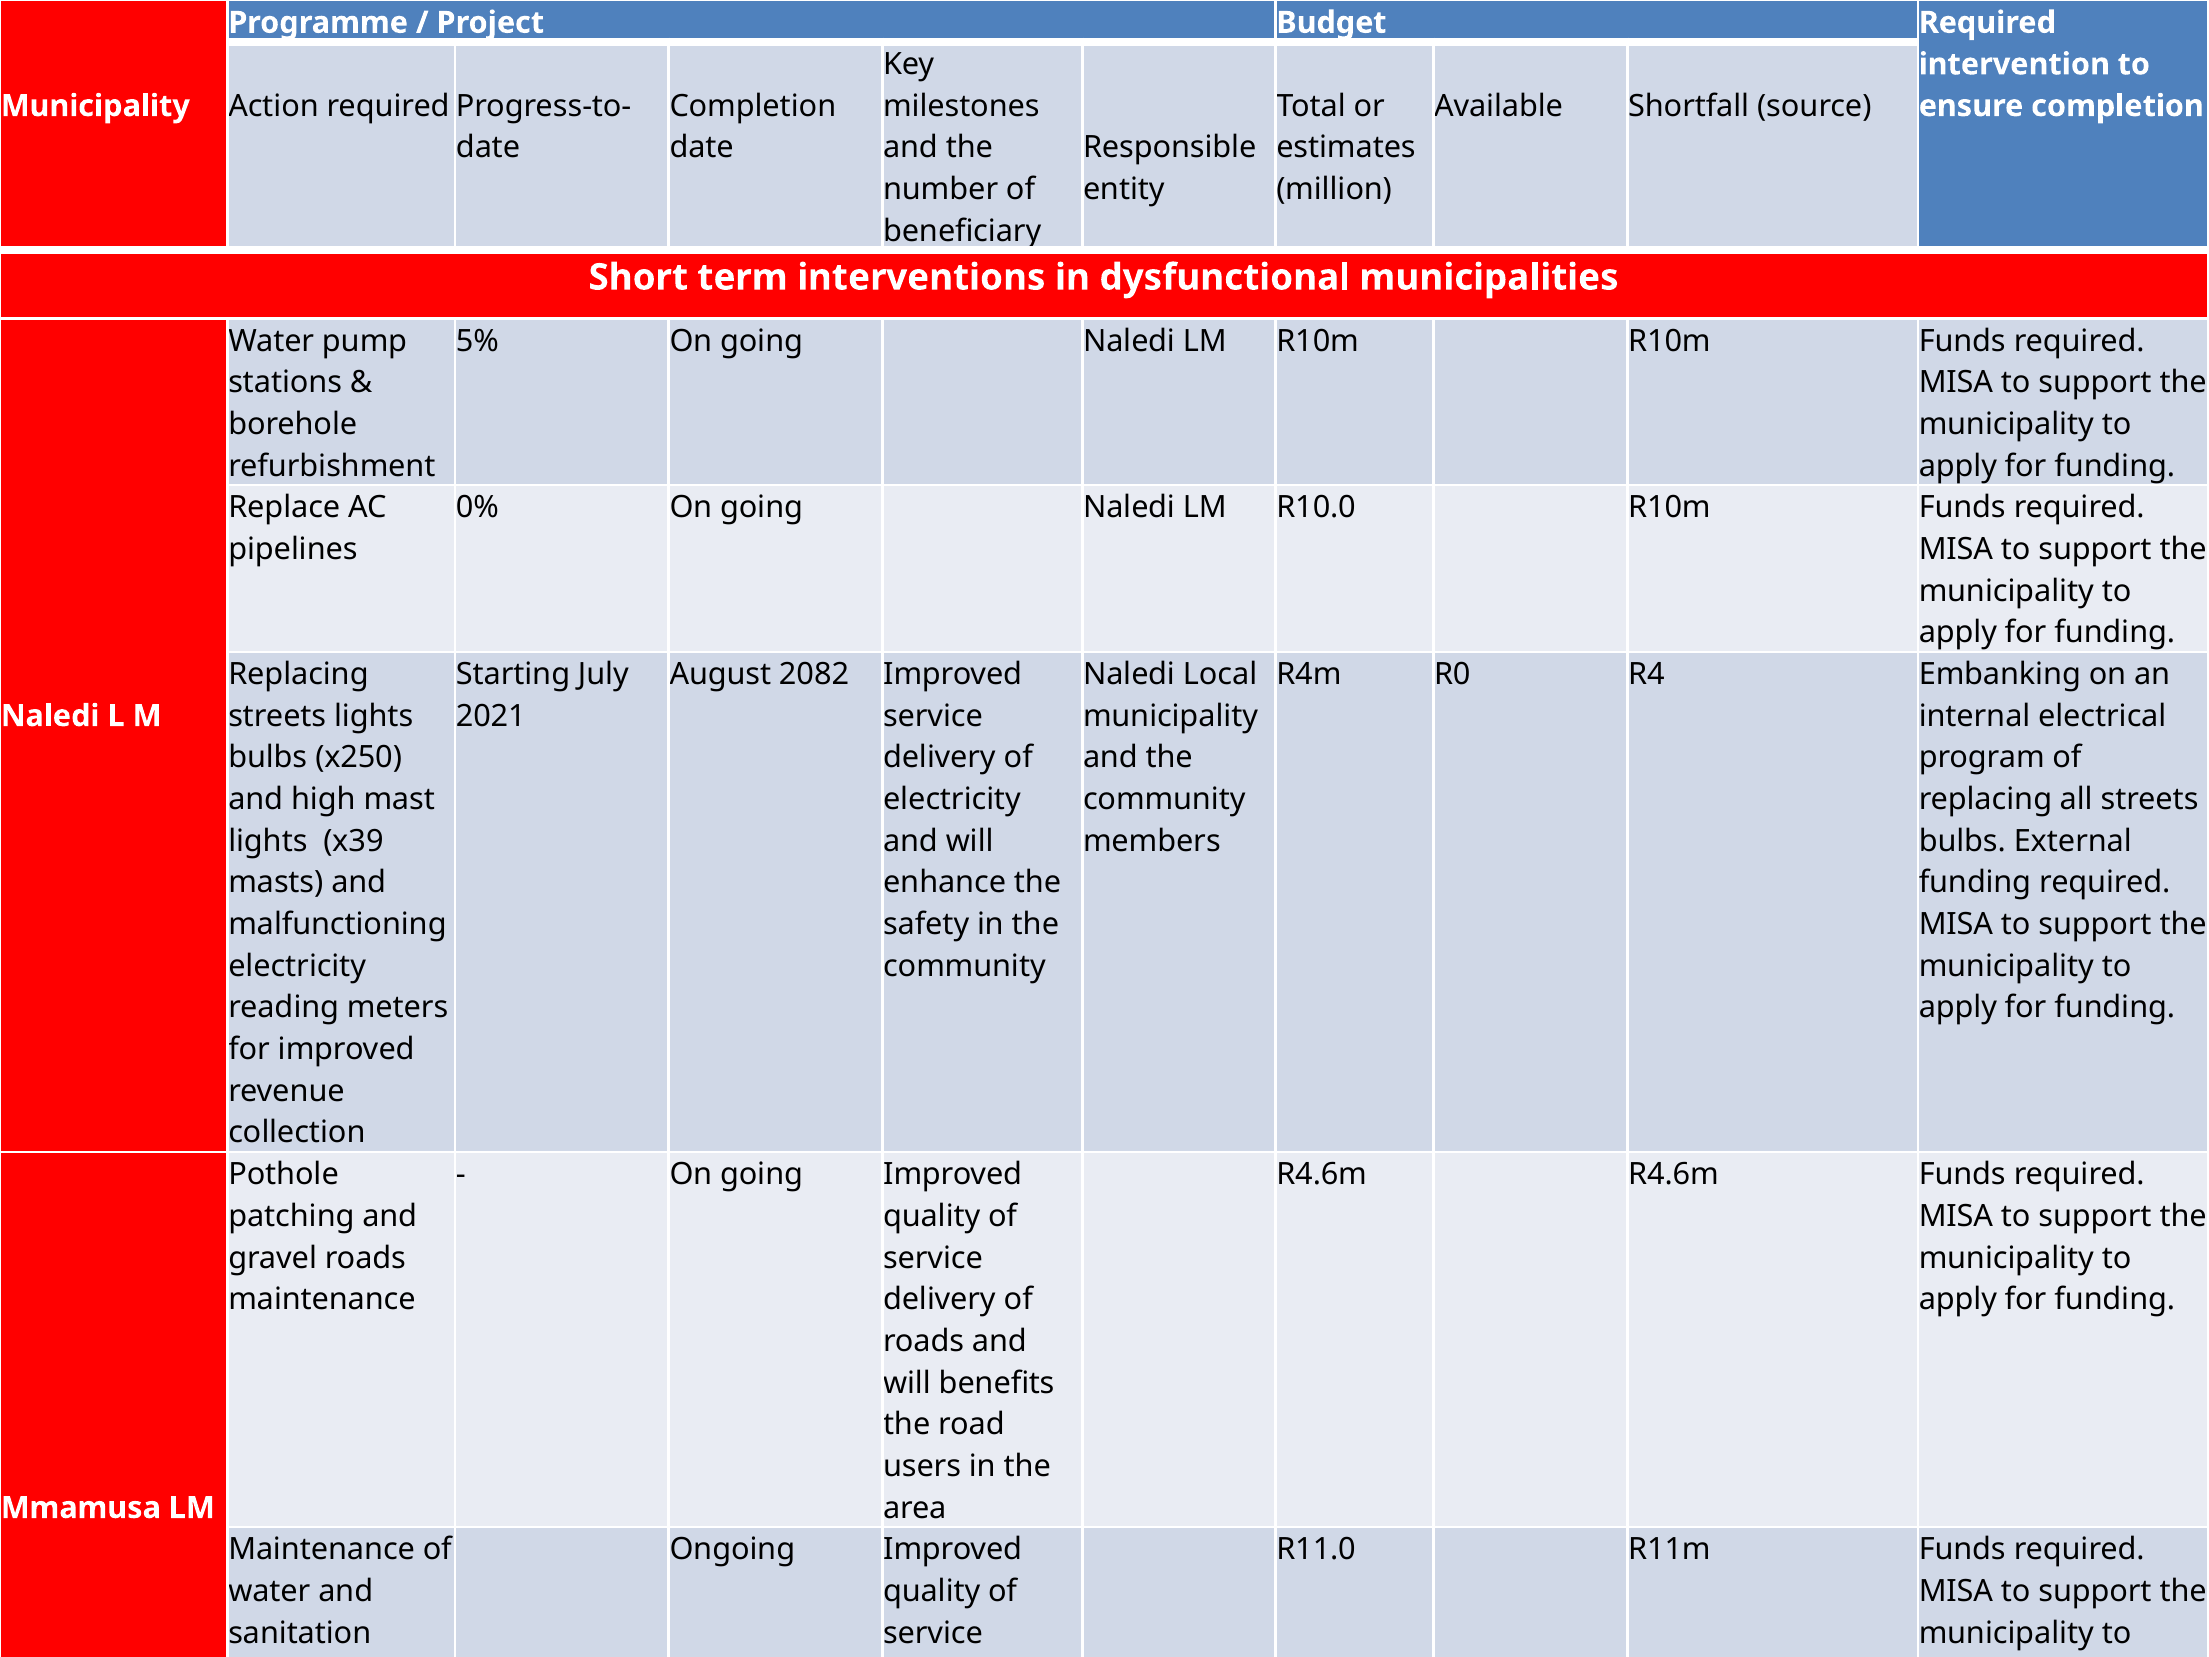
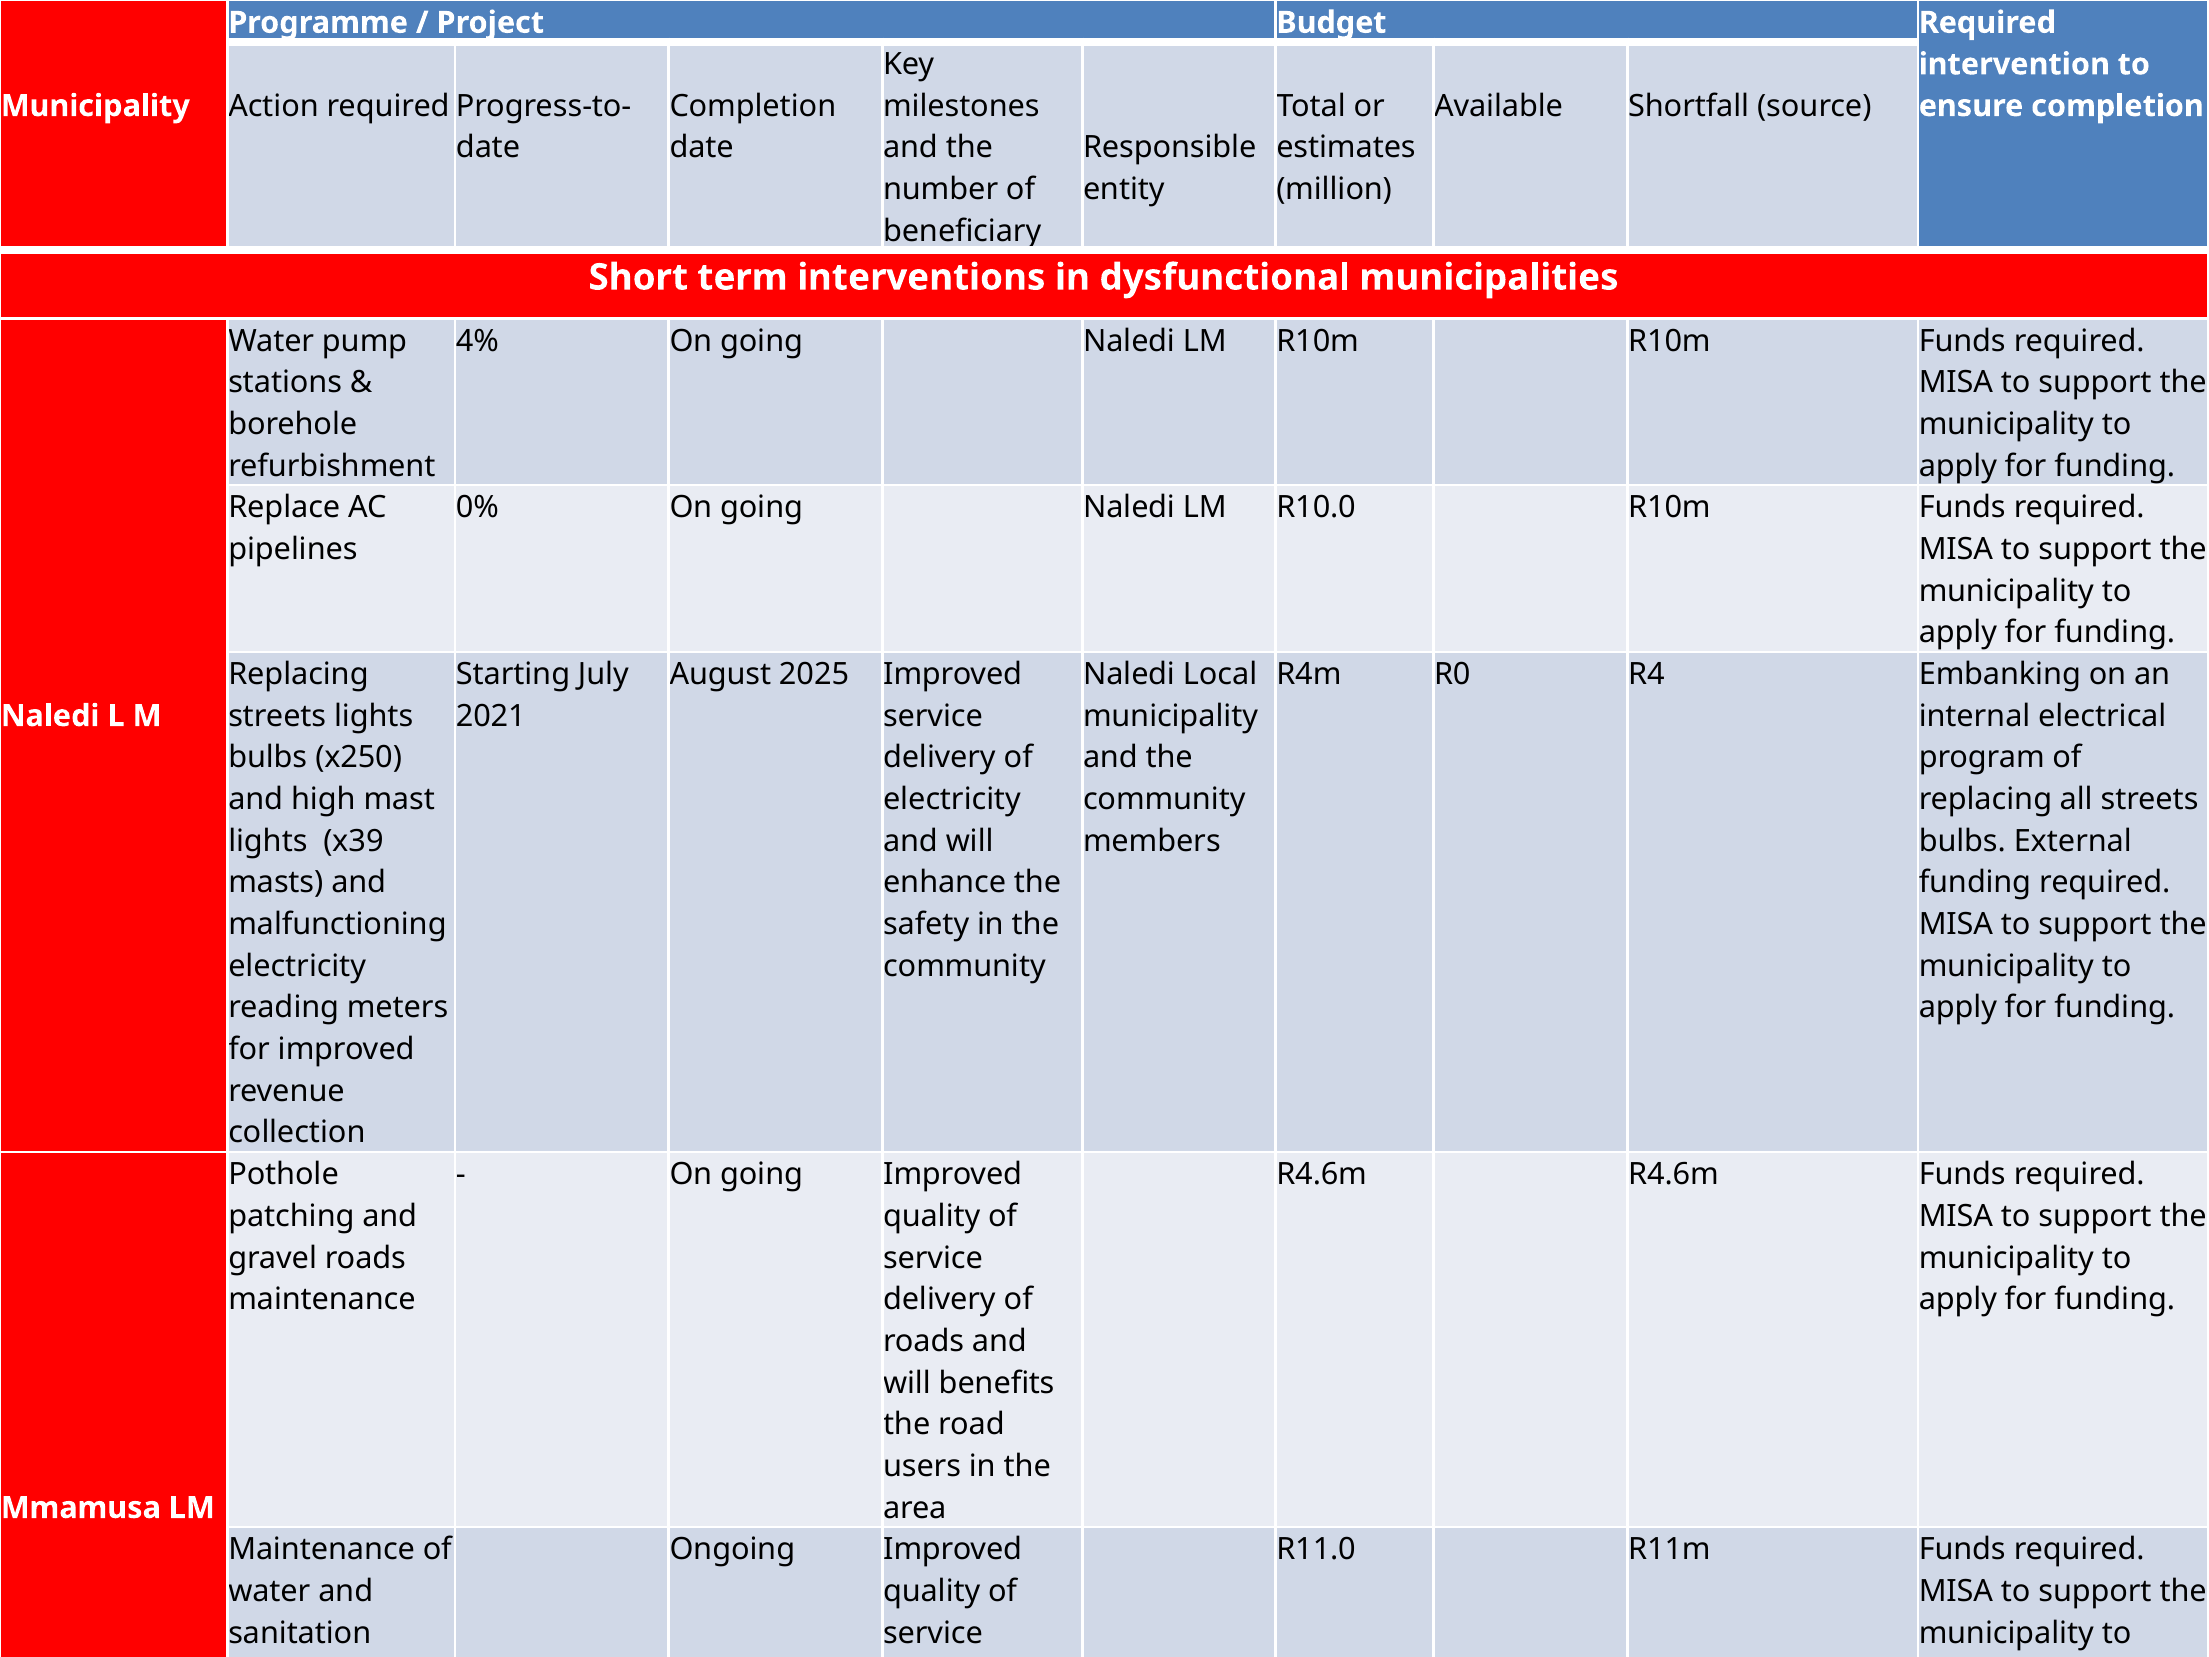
5%: 5% -> 4%
2082: 2082 -> 2025
